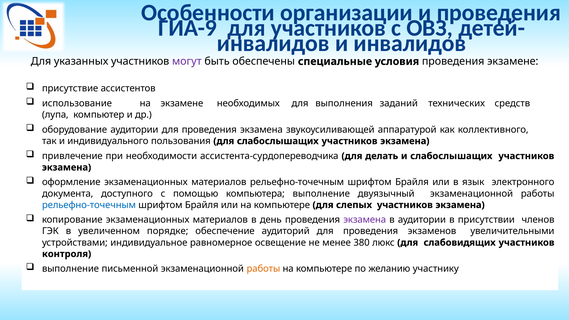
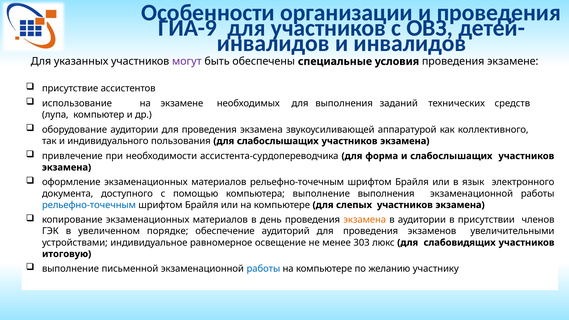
делать: делать -> форма
выполнение двуязычный: двуязычный -> выполнения
экзамена at (365, 220) colour: purple -> orange
380: 380 -> 303
контроля: контроля -> итоговую
работы at (263, 269) colour: orange -> blue
